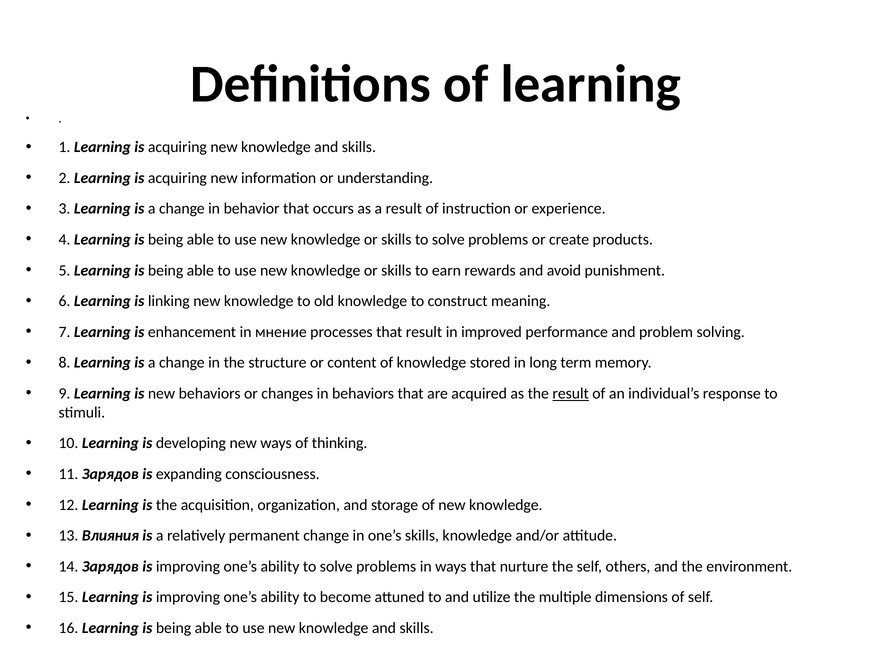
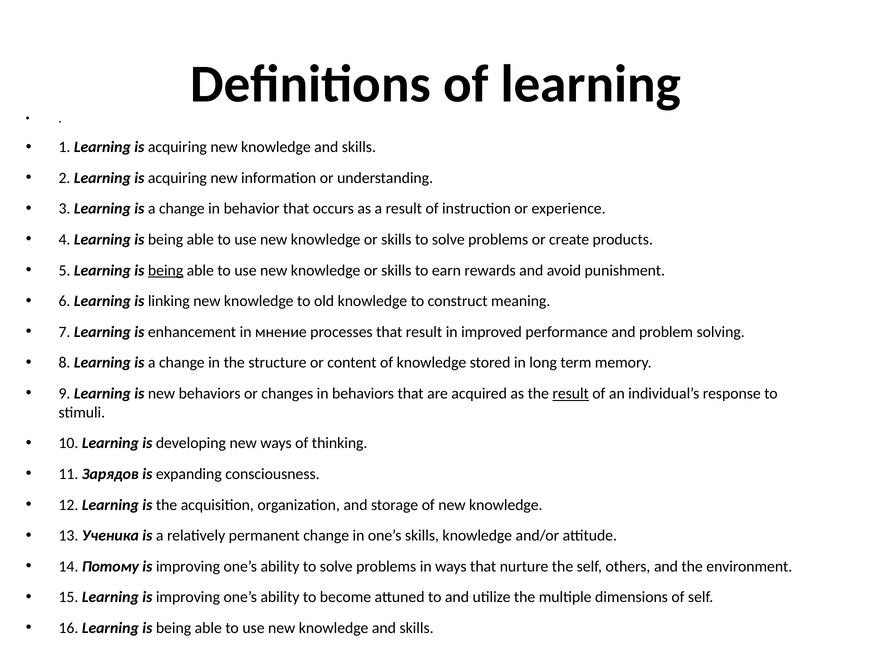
being at (166, 270) underline: none -> present
Влияния: Влияния -> Ученика
14 Зарядов: Зарядов -> Потому
